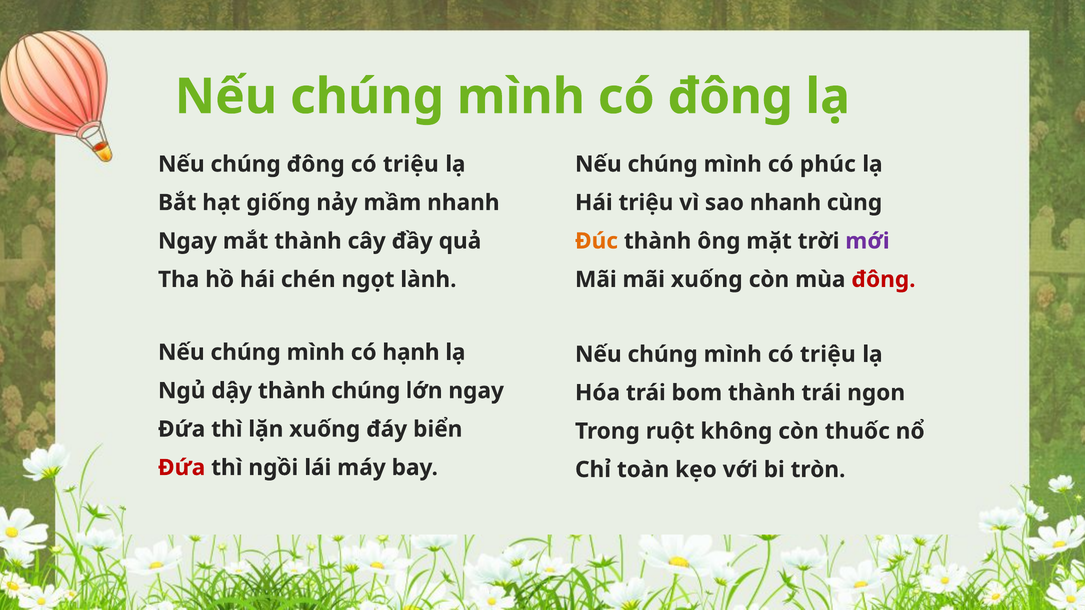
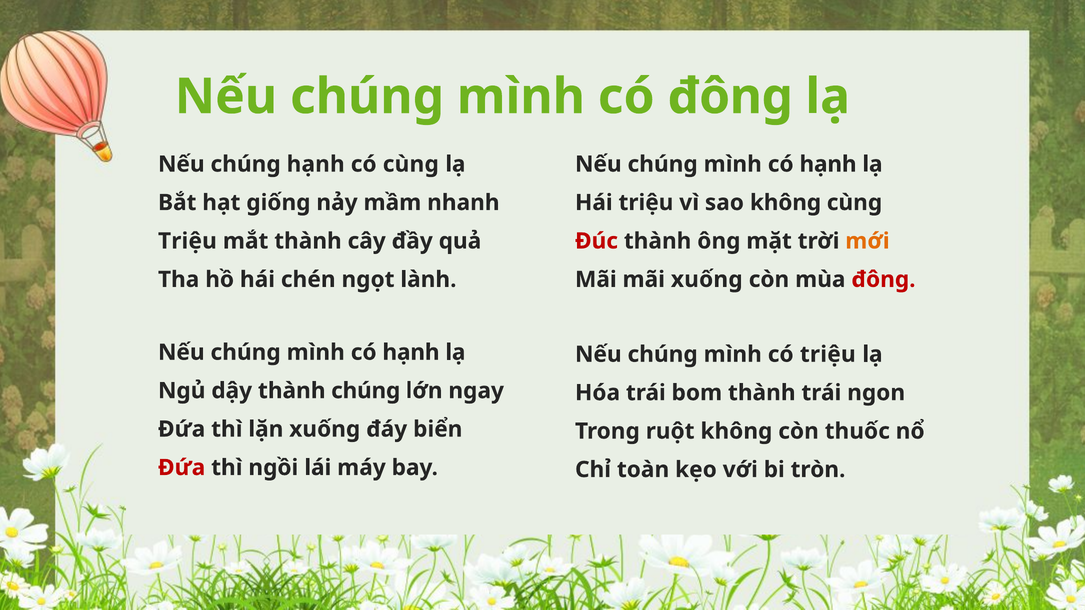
chúng đông: đông -> hạnh
triệu at (411, 164): triệu -> cùng
phúc at (828, 164): phúc -> hạnh
nhanh at (785, 203): nhanh -> không
Ngay at (188, 241): Ngay -> Triệu
Đúc colour: orange -> red
mới colour: purple -> orange
